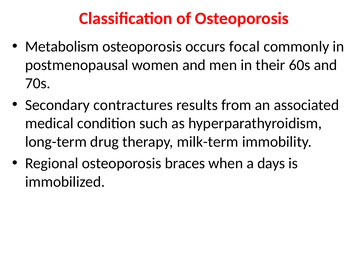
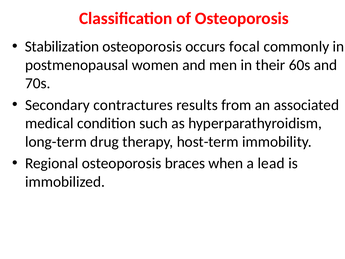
Metabolism: Metabolism -> Stabilization
milk-term: milk-term -> host-term
days: days -> lead
